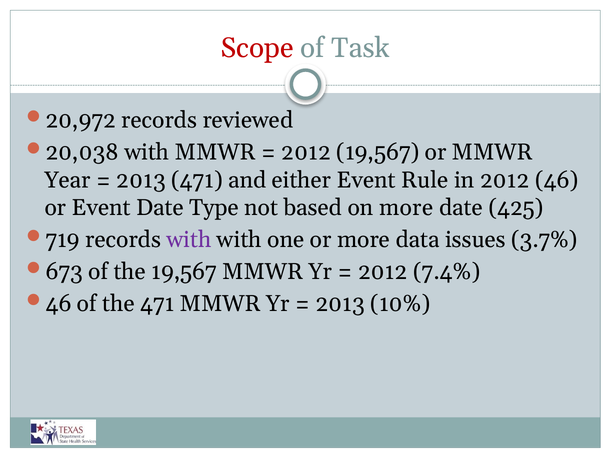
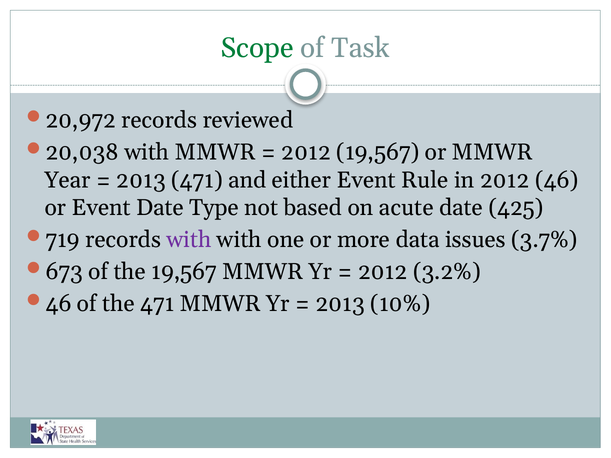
Scope colour: red -> green
on more: more -> acute
7.4%: 7.4% -> 3.2%
